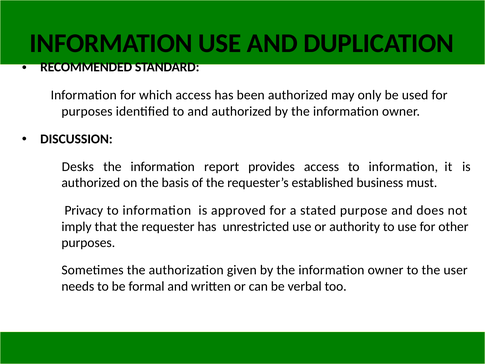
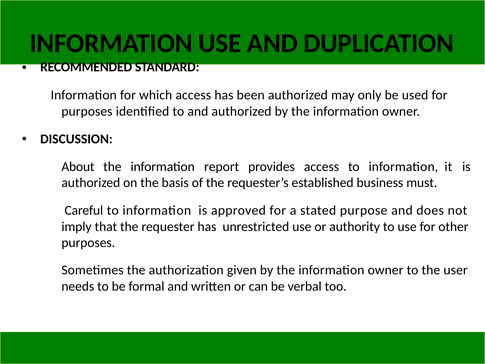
Desks: Desks -> About
Privacy: Privacy -> Careful
